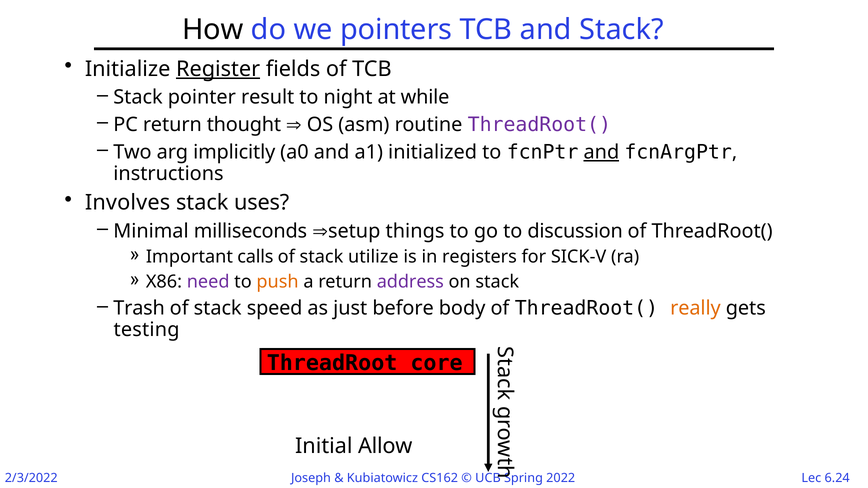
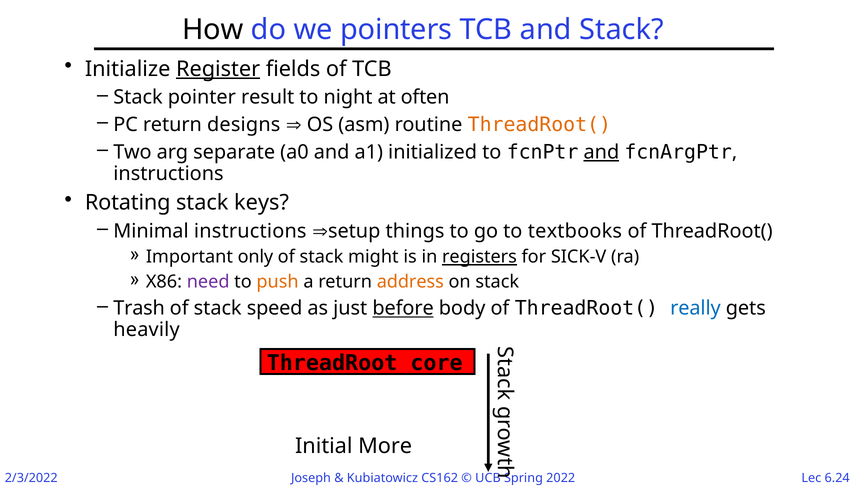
while: while -> often
thought: thought -> designs
ThreadRoot( at (539, 125) colour: purple -> orange
implicitly: implicitly -> separate
Involves: Involves -> Rotating
uses: uses -> keys
Minimal milliseconds: milliseconds -> instructions
discussion: discussion -> textbooks
calls: calls -> only
utilize: utilize -> might
registers underline: none -> present
address colour: purple -> orange
before underline: none -> present
really colour: orange -> blue
testing: testing -> heavily
Allow: Allow -> More
